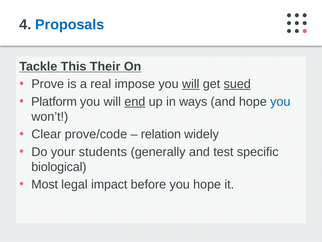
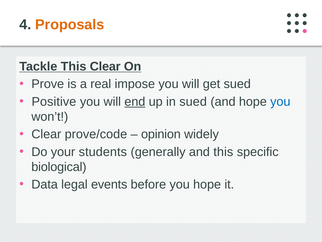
Proposals colour: blue -> orange
This Their: Their -> Clear
will at (191, 84) underline: present -> none
sued at (237, 84) underline: present -> none
Platform: Platform -> Positive
in ways: ways -> sued
relation: relation -> opinion
and test: test -> this
Most: Most -> Data
impact: impact -> events
